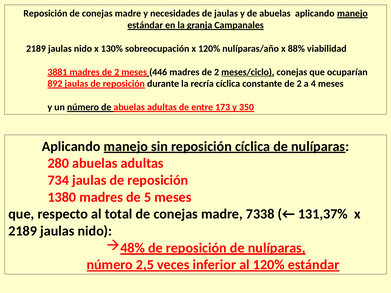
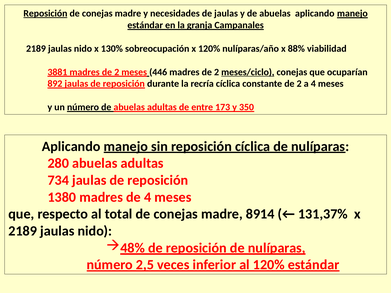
Reposición at (45, 13) underline: none -> present
de 5: 5 -> 4
7338: 7338 -> 8914
